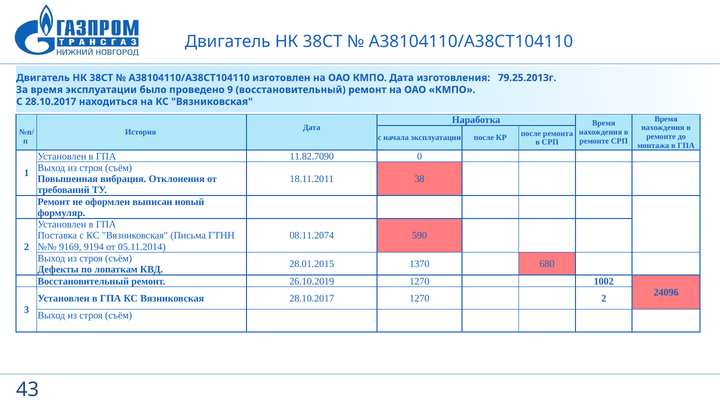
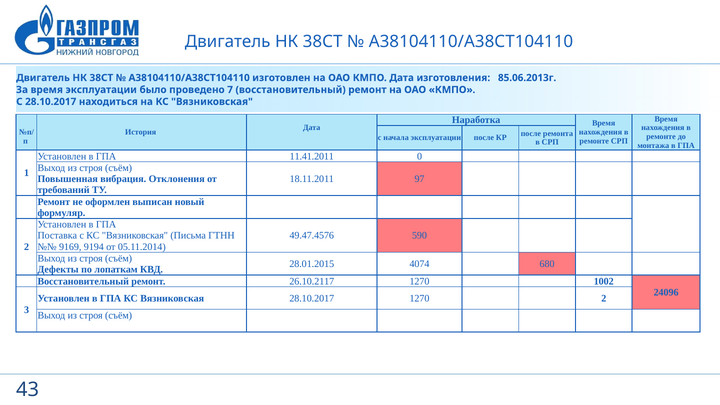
79.25.2013г: 79.25.2013г -> 85.06.2013г
9: 9 -> 7
11.82.7090: 11.82.7090 -> 11.41.2011
38: 38 -> 97
08.11.2074: 08.11.2074 -> 49.47.4576
1370: 1370 -> 4074
26.10.2019: 26.10.2019 -> 26.10.2117
